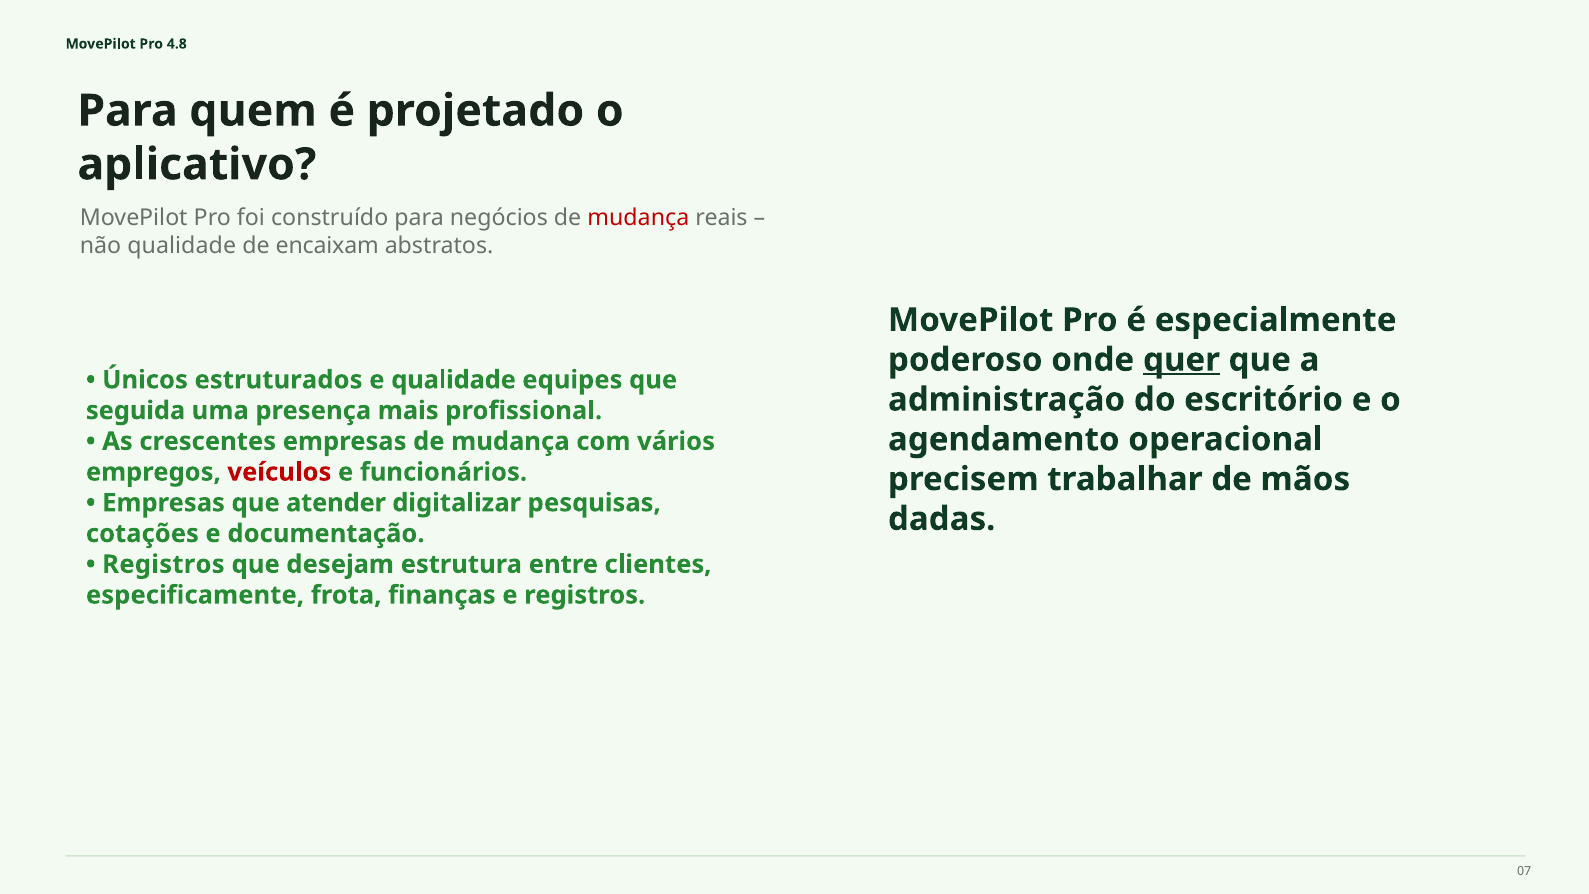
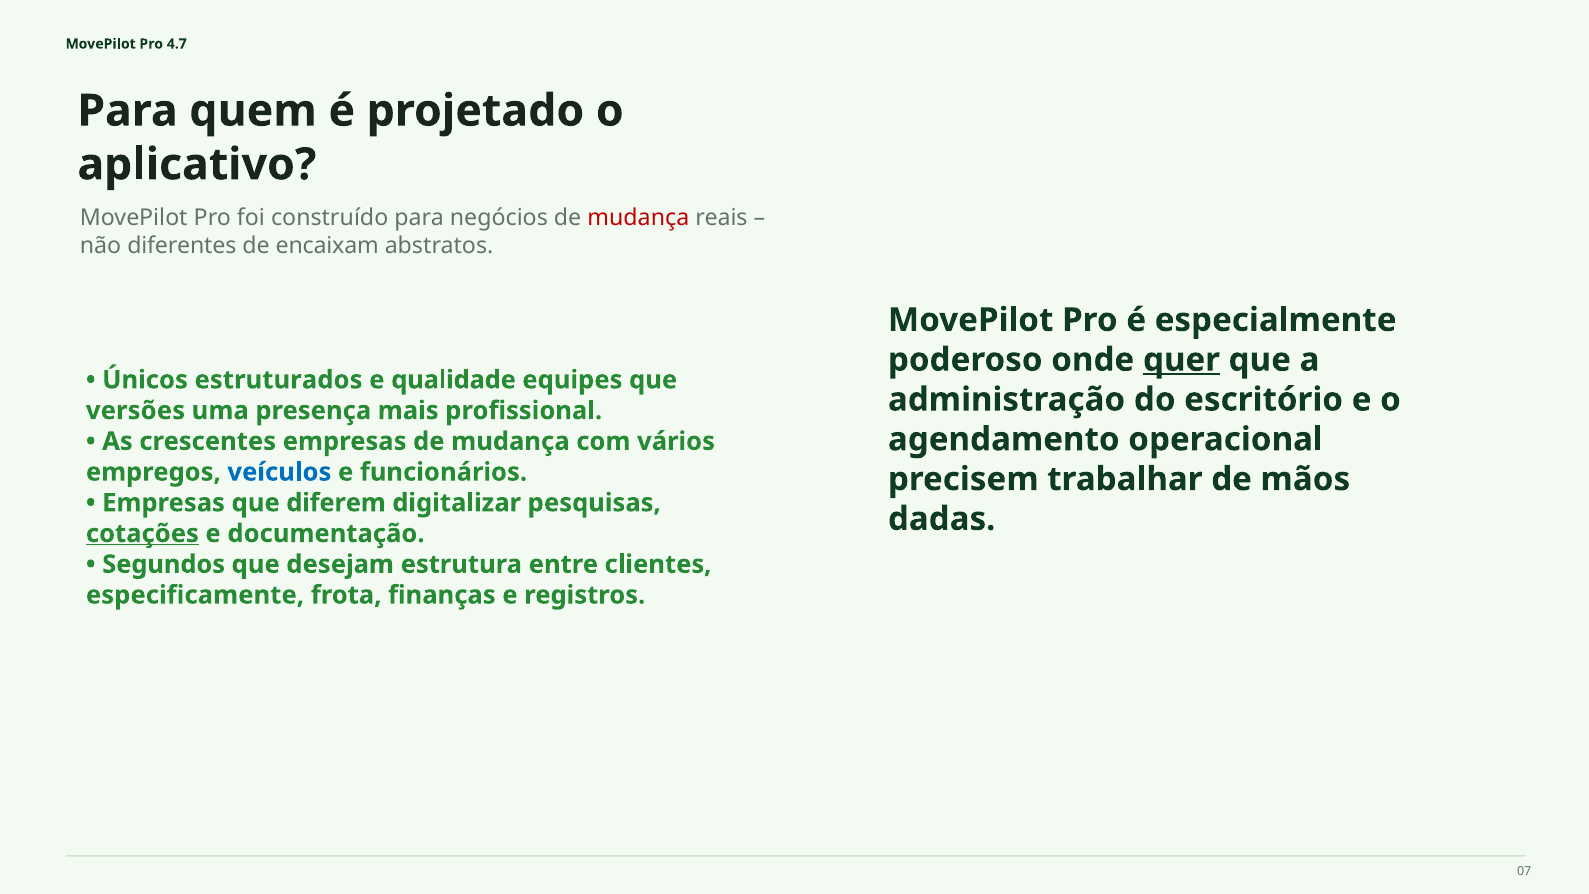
4.8: 4.8 -> 4.7
não qualidade: qualidade -> diferentes
seguida: seguida -> versões
veículos colour: red -> blue
atender: atender -> diferem
cotações underline: none -> present
Registros at (163, 564): Registros -> Segundos
